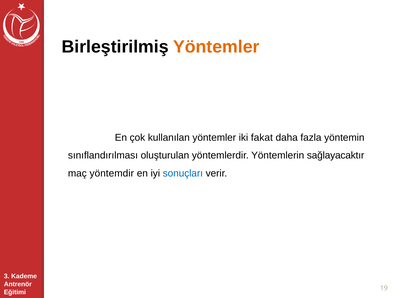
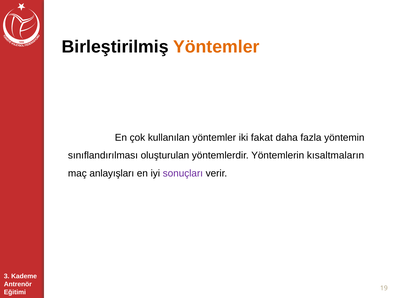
sağlayacaktır: sağlayacaktır -> kısaltmaların
yöntemdir: yöntemdir -> anlayışları
sonuçları colour: blue -> purple
